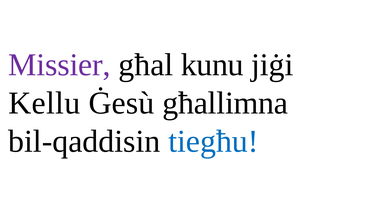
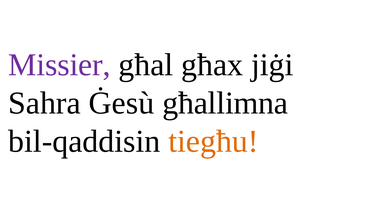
kunu: kunu -> għax
Kellu: Kellu -> Sahra
tiegħu colour: blue -> orange
